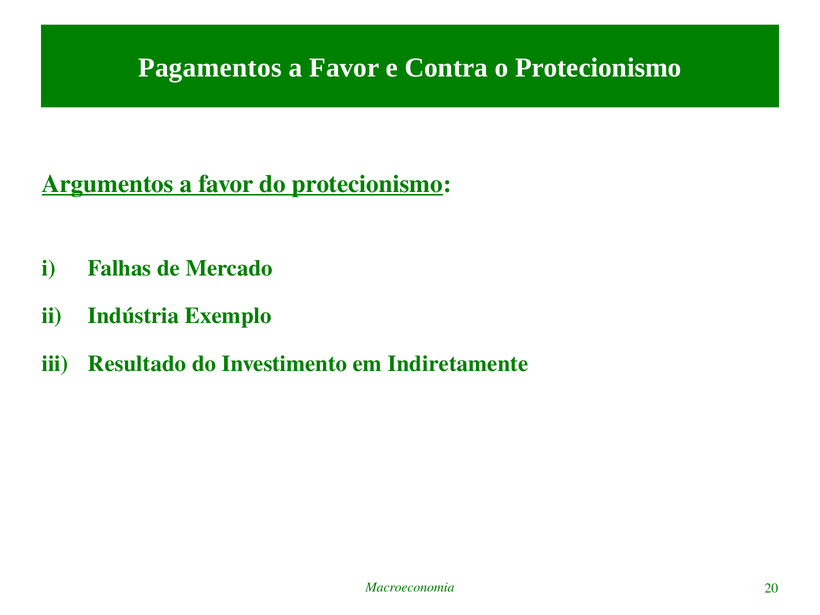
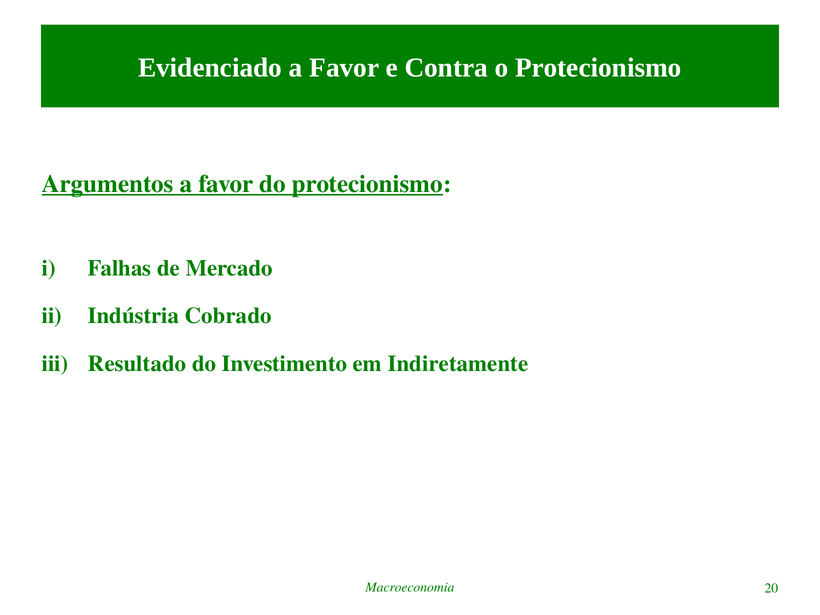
Pagamentos: Pagamentos -> Evidenciado
Exemplo: Exemplo -> Cobrado
